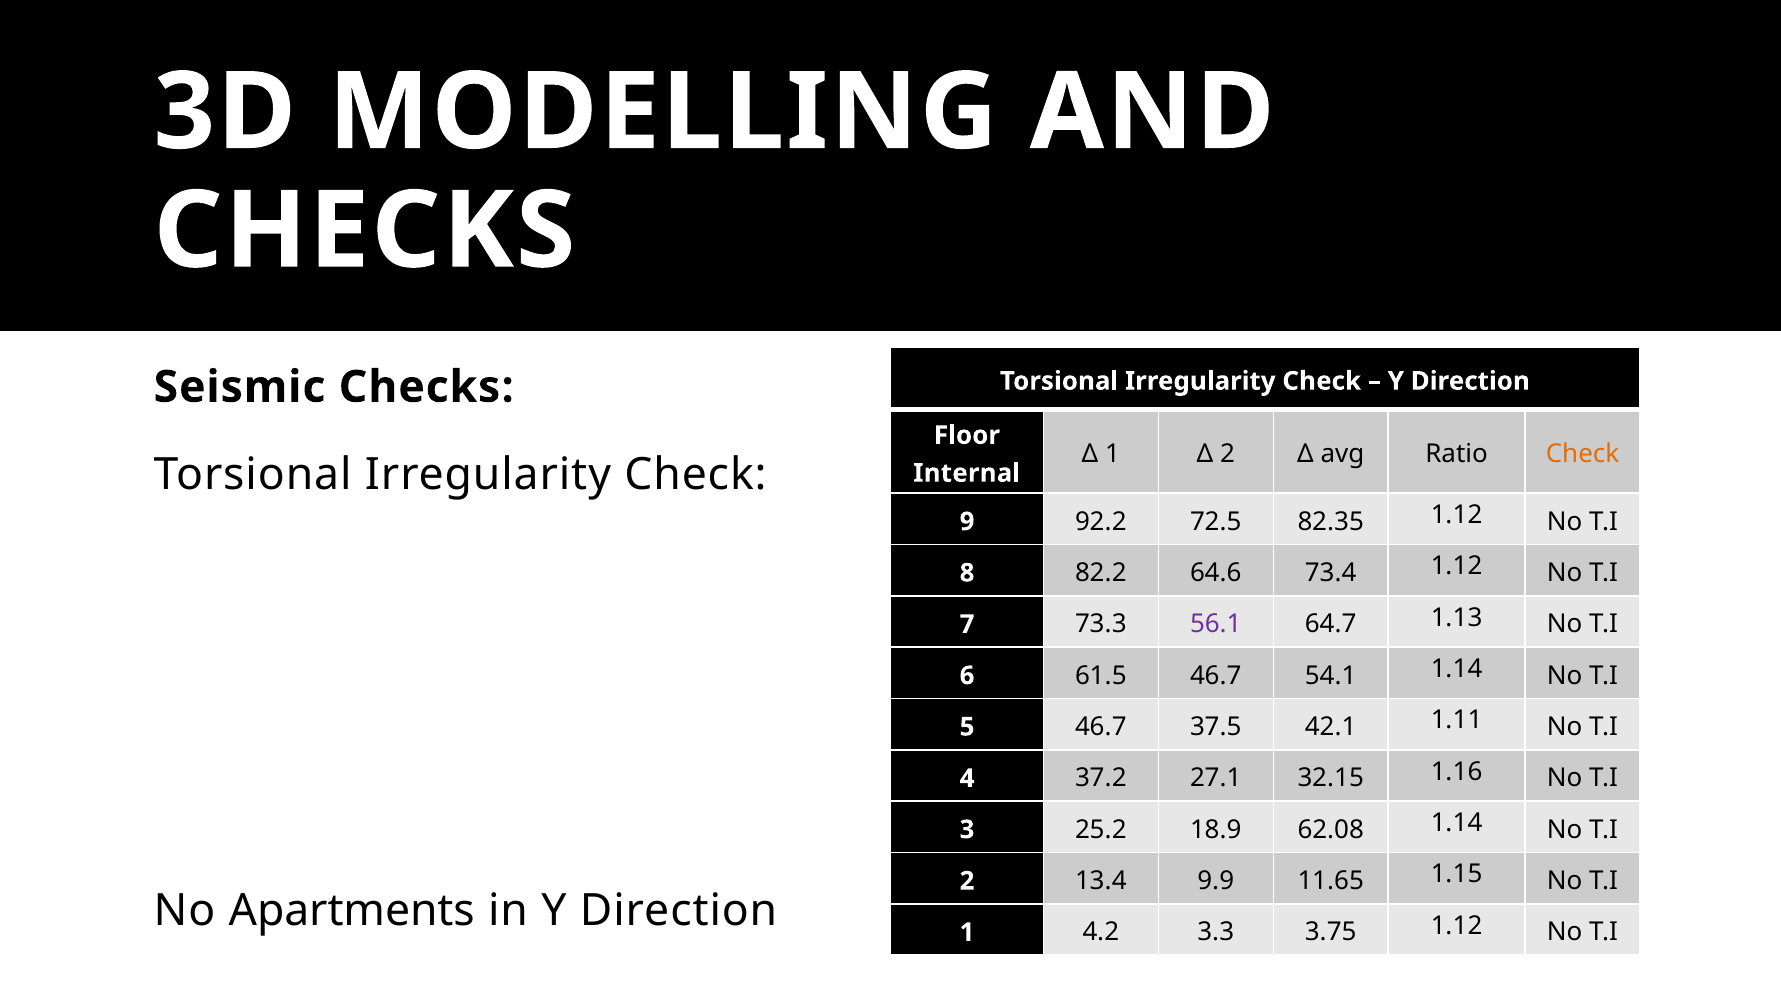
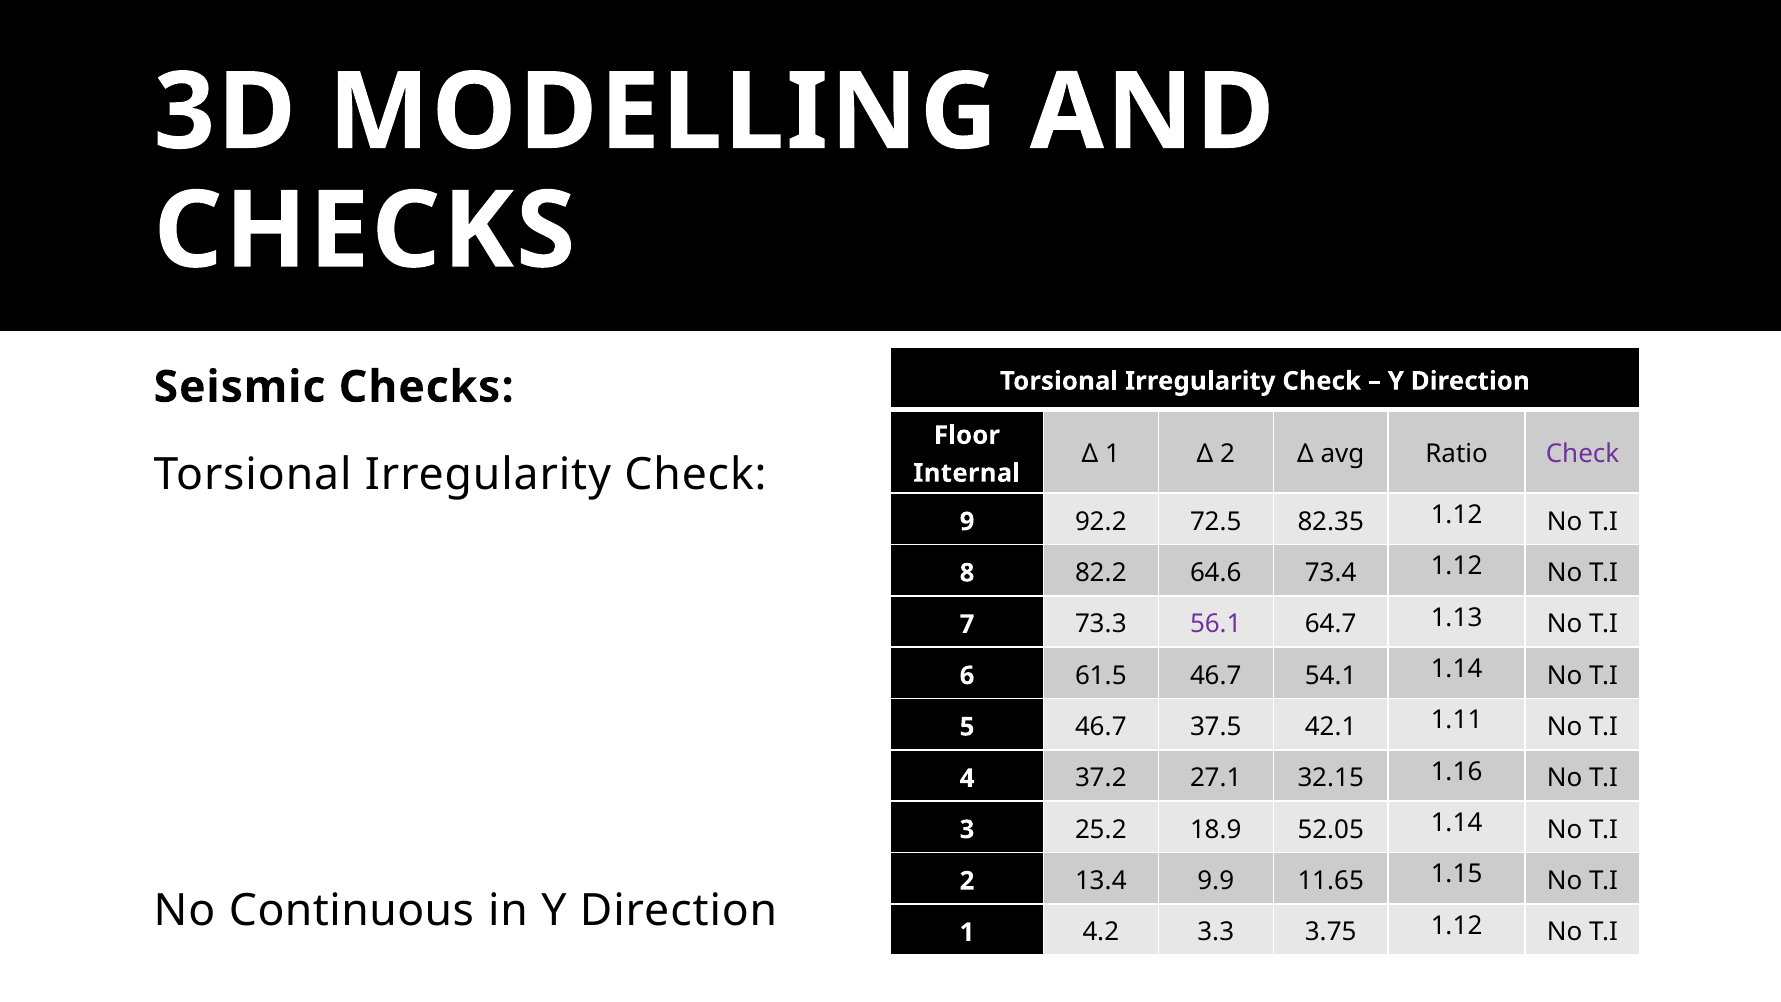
Check at (1583, 454) colour: orange -> purple
62.08: 62.08 -> 52.05
Apartments: Apartments -> Continuous
